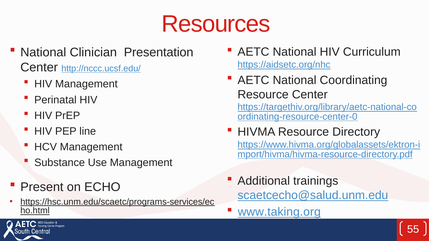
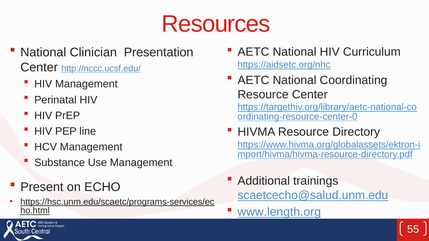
www.taking.org: www.taking.org -> www.length.org
